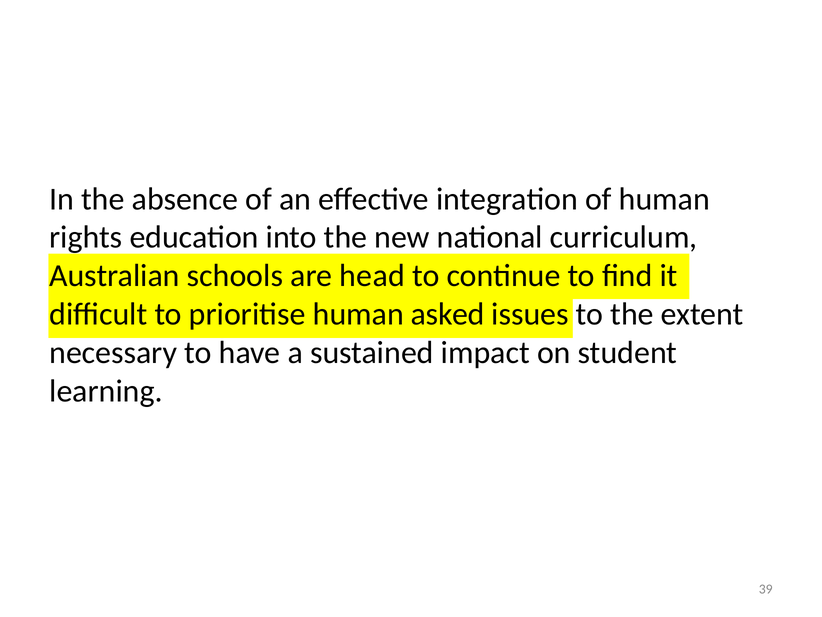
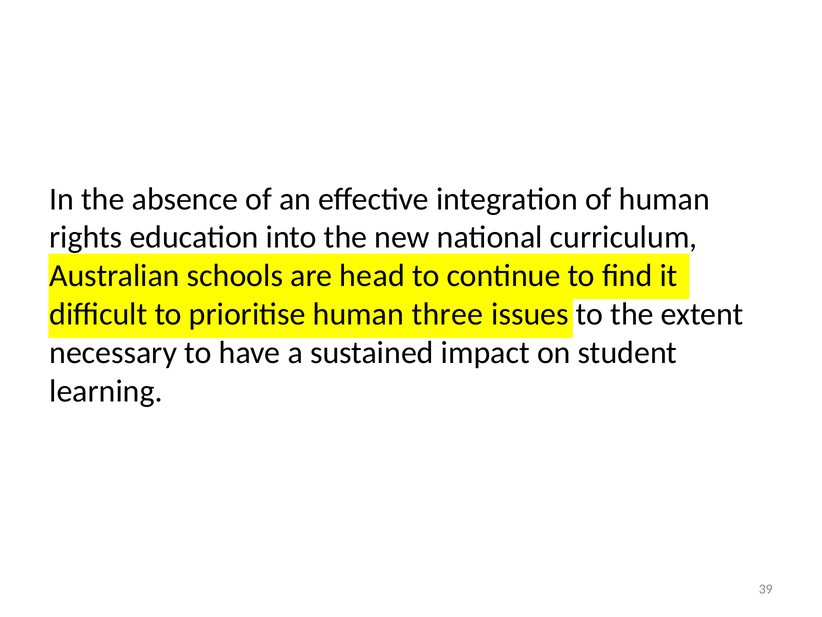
asked: asked -> three
